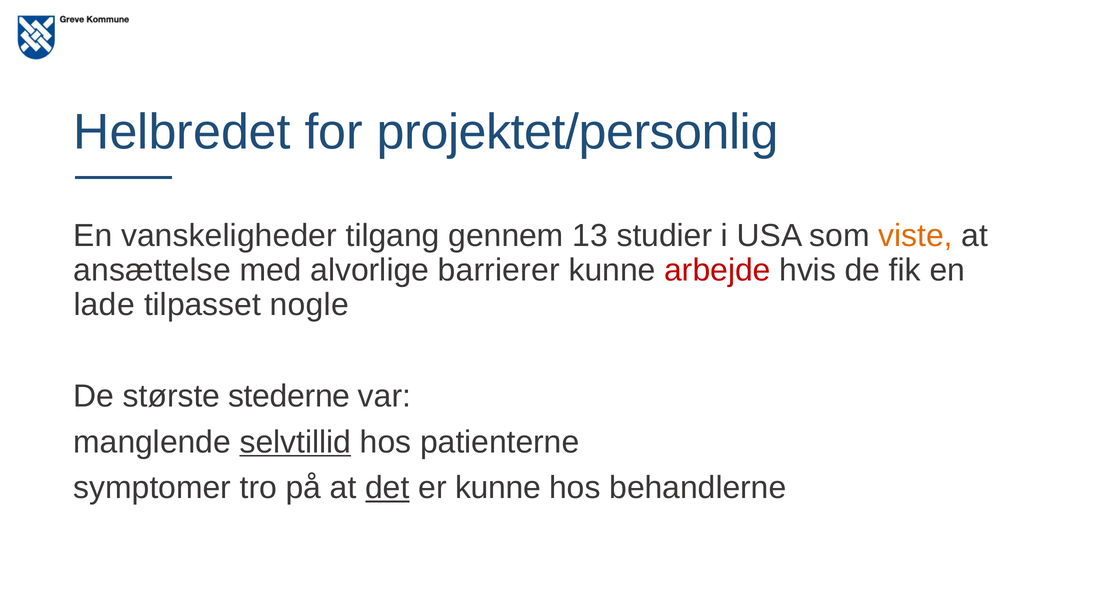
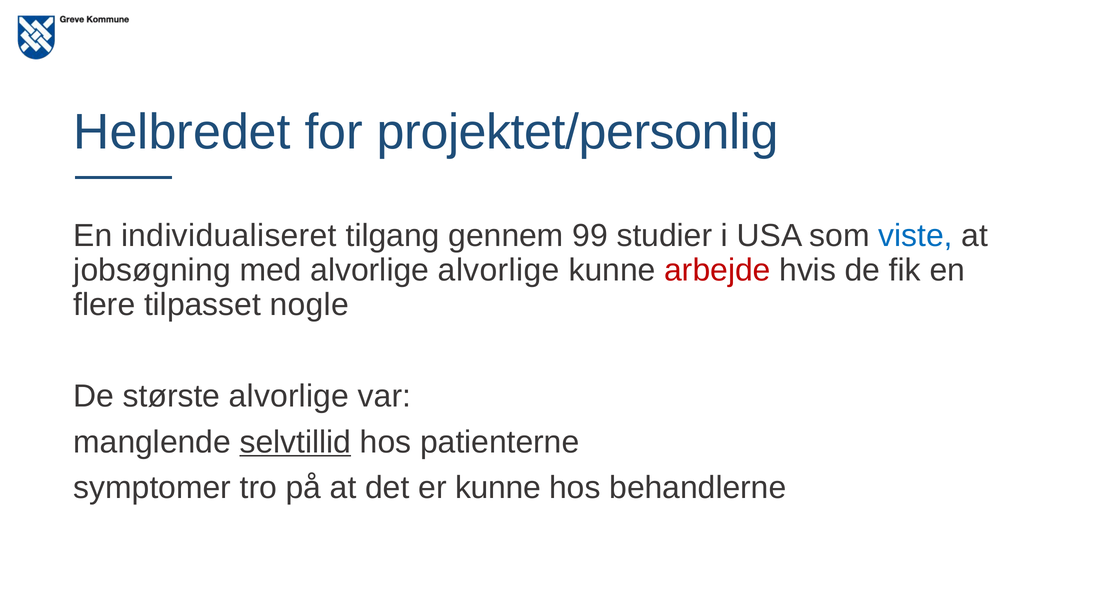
vanskeligheder: vanskeligheder -> individualiseret
13: 13 -> 99
viste colour: orange -> blue
ansættelse: ansættelse -> jobsøgning
alvorlige barrierer: barrierer -> alvorlige
lade: lade -> flere
største stederne: stederne -> alvorlige
det underline: present -> none
